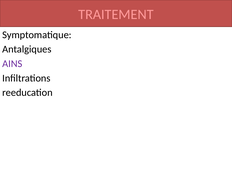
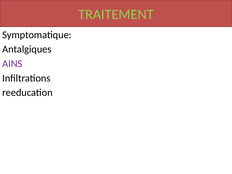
TRAITEMENT colour: pink -> light green
